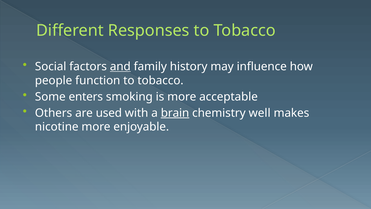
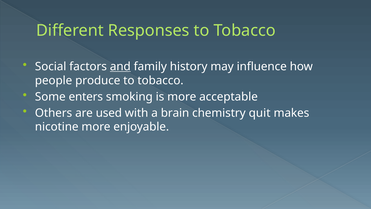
function: function -> produce
brain underline: present -> none
well: well -> quit
